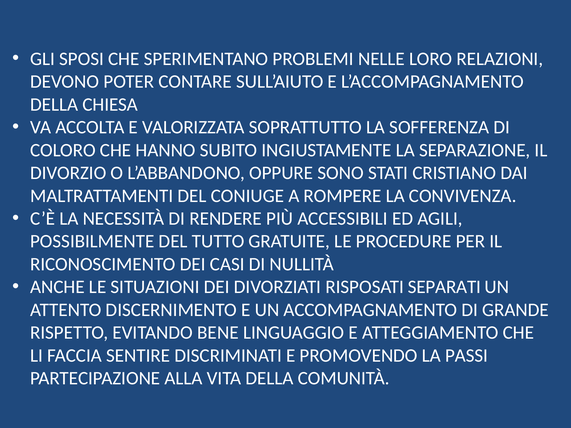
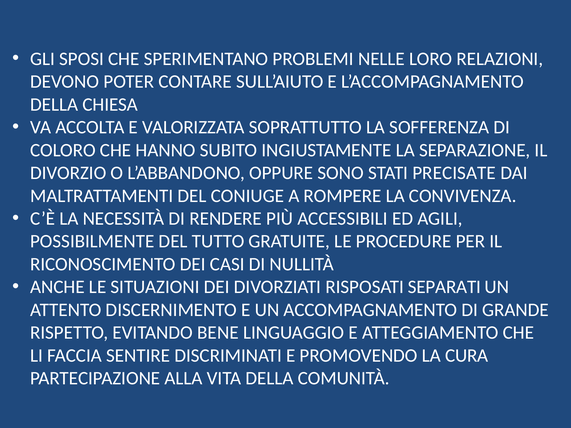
CRISTIANO: CRISTIANO -> PRECISATE
PASSI: PASSI -> CURA
